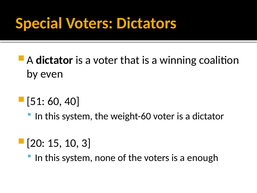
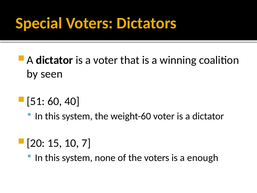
even: even -> seen
3: 3 -> 7
